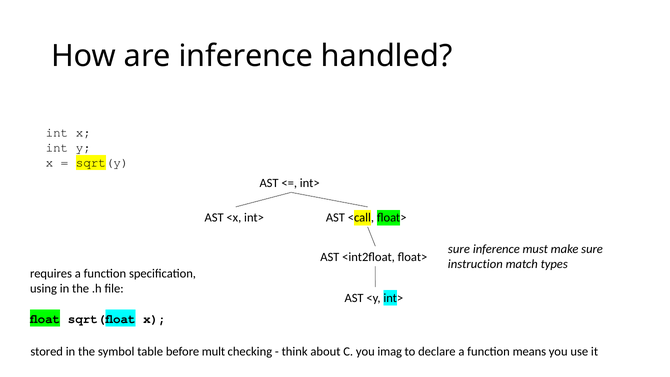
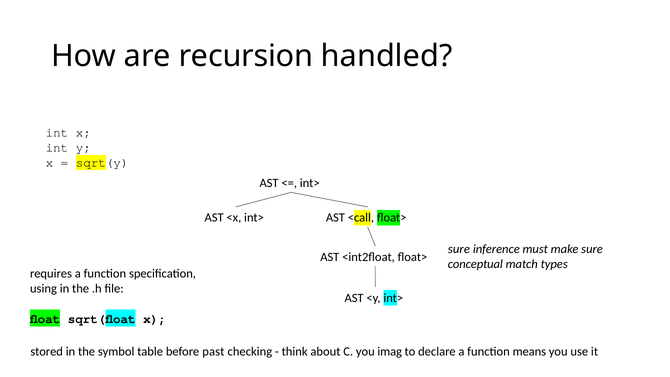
are inference: inference -> recursion
instruction: instruction -> conceptual
mult: mult -> past
